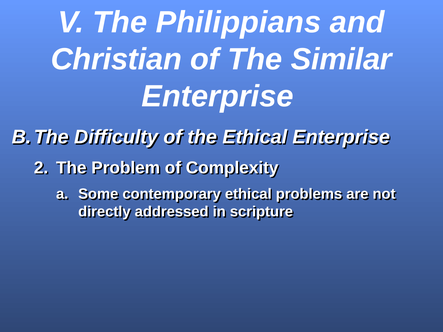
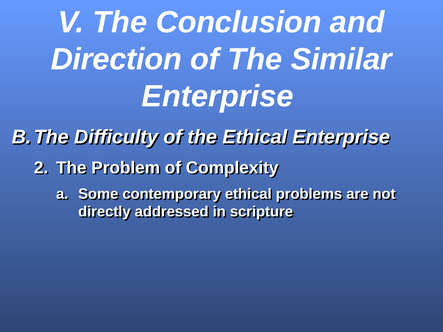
Philippians: Philippians -> Conclusion
Christian: Christian -> Direction
